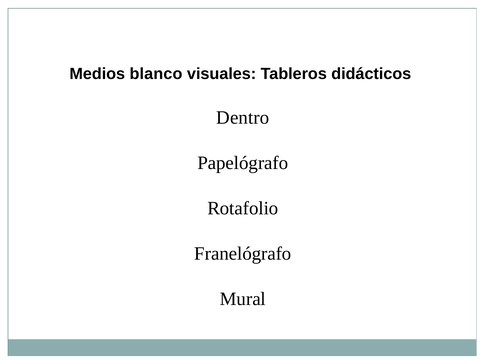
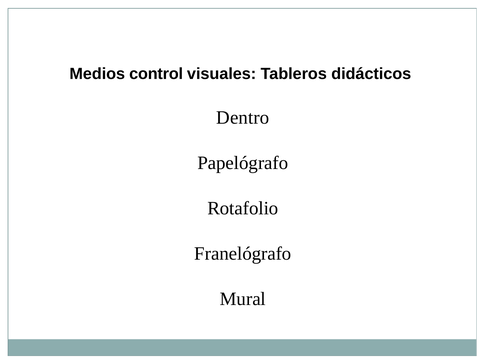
blanco: blanco -> control
